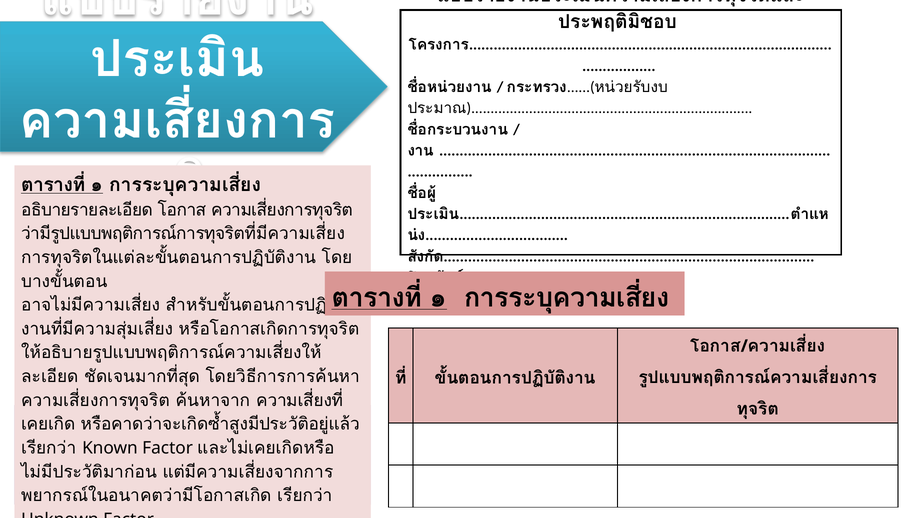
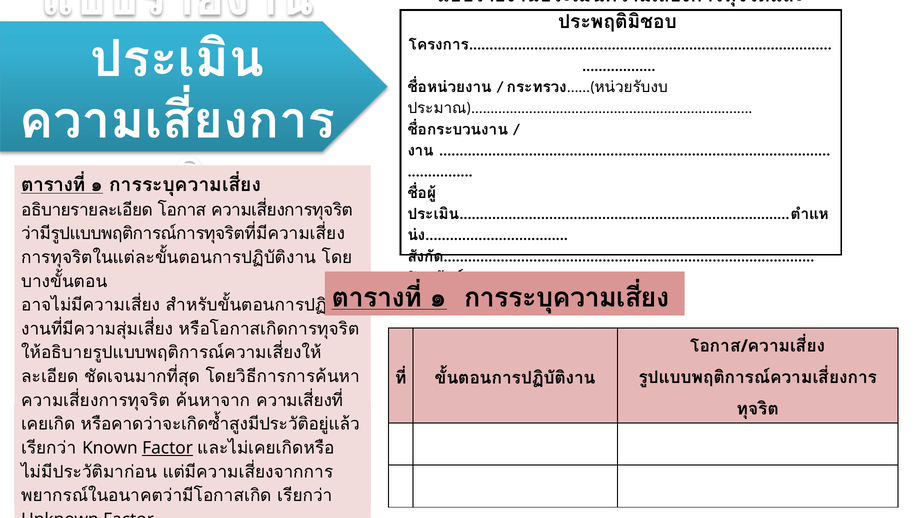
Factor at (168, 448) underline: none -> present
